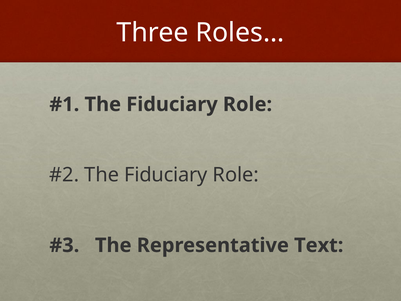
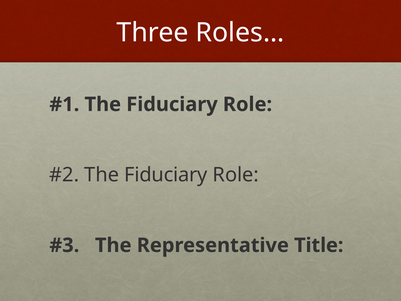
Text: Text -> Title
